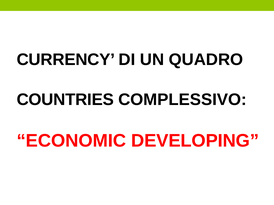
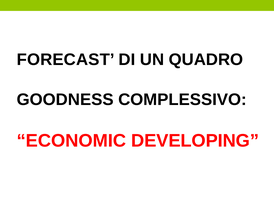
CURRENCY: CURRENCY -> FORECAST
COUNTRIES: COUNTRIES -> GOODNESS
